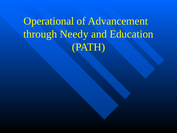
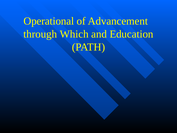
Needy: Needy -> Which
